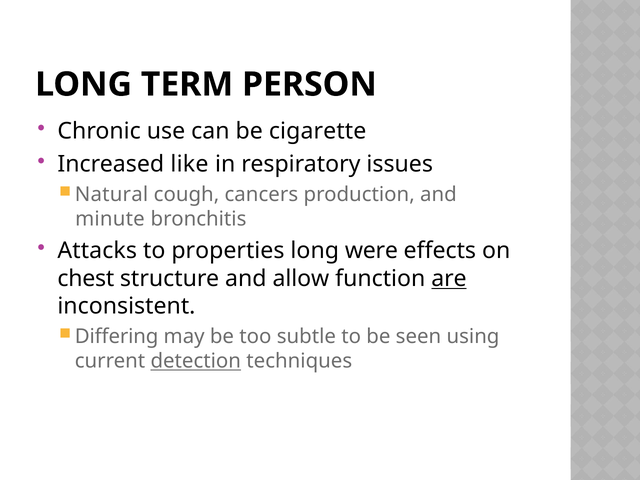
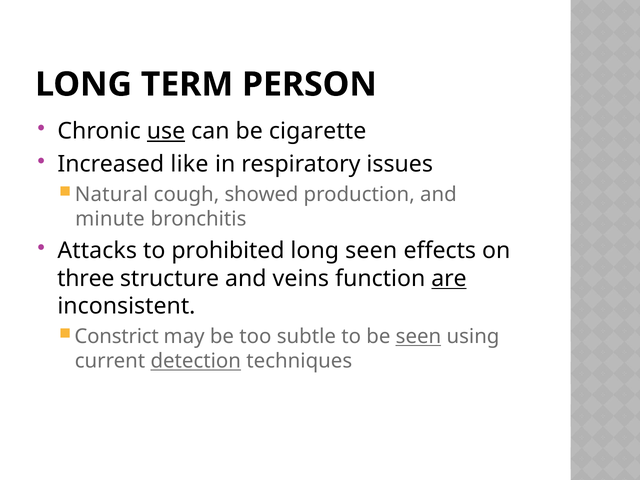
use underline: none -> present
cancers: cancers -> showed
properties: properties -> prohibited
long were: were -> seen
chest: chest -> three
allow: allow -> veins
Differing: Differing -> Constrict
seen at (418, 337) underline: none -> present
